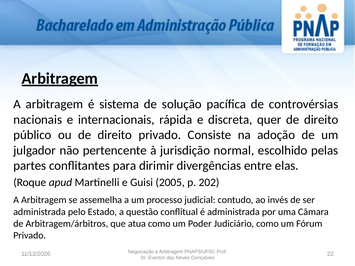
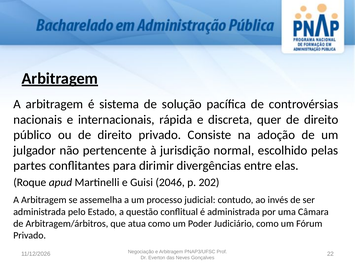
2005: 2005 -> 2046
